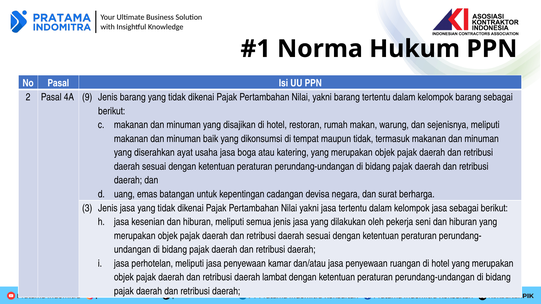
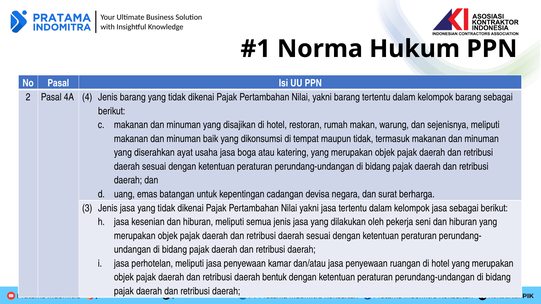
9: 9 -> 4
lambat: lambat -> bentuk
